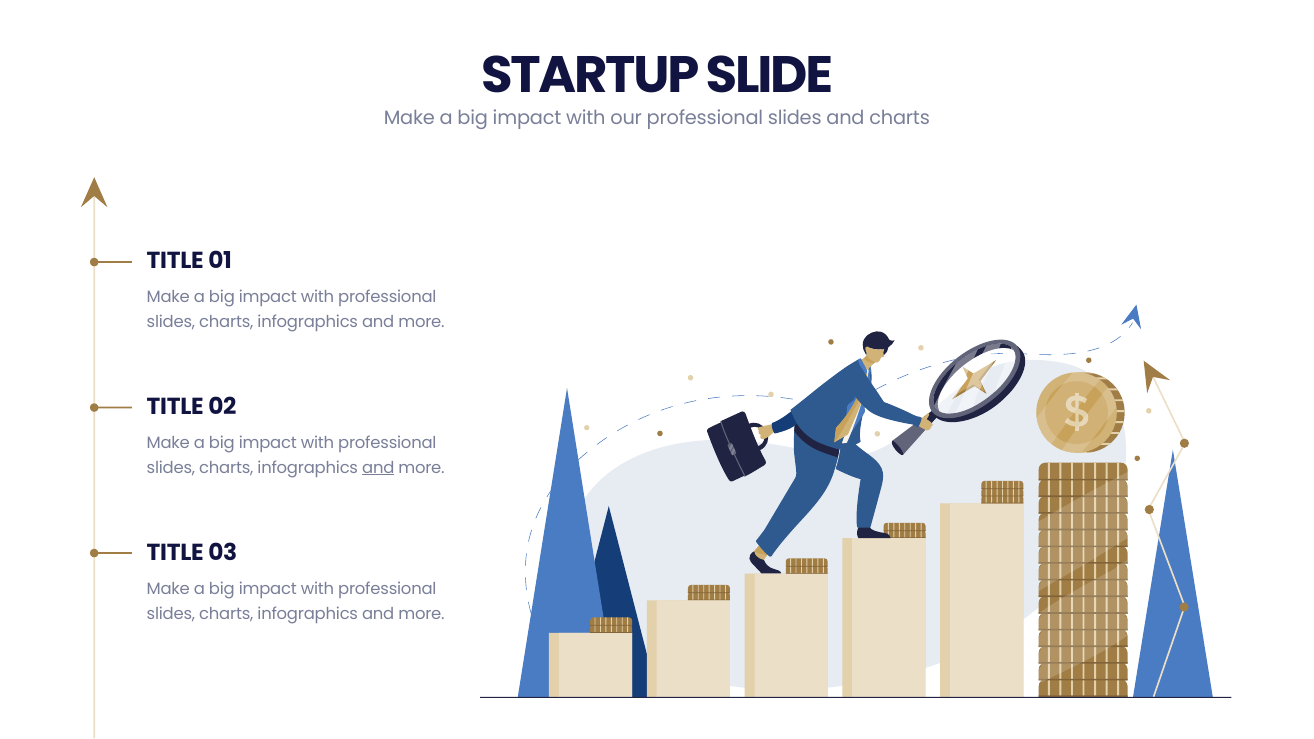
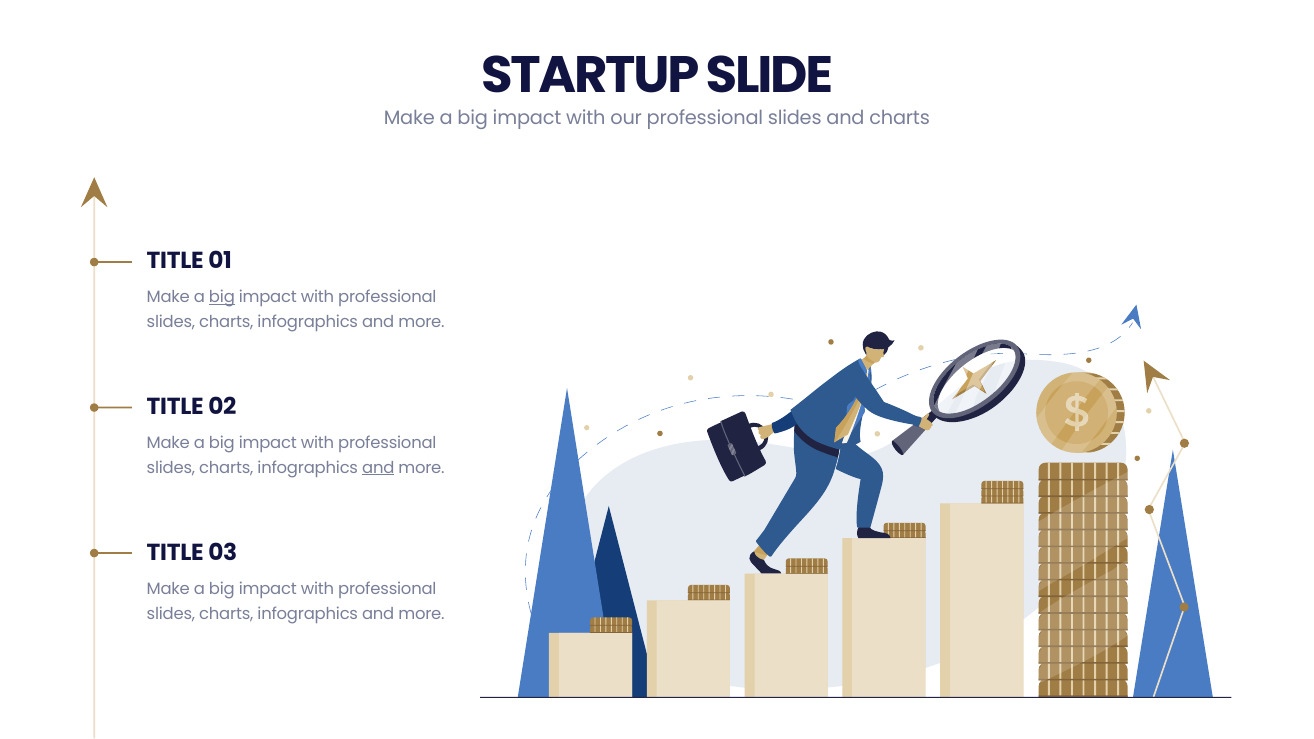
big at (222, 297) underline: none -> present
